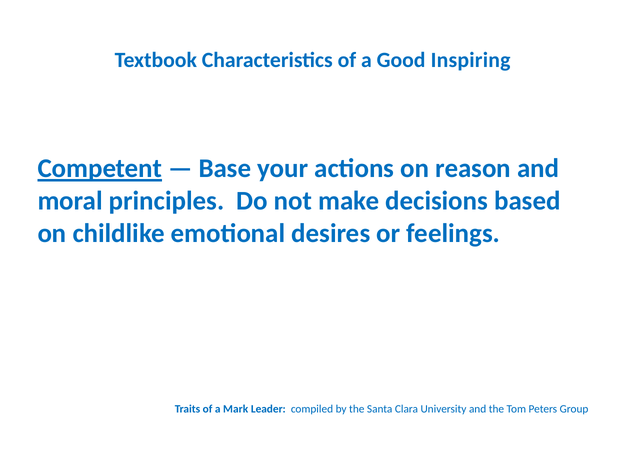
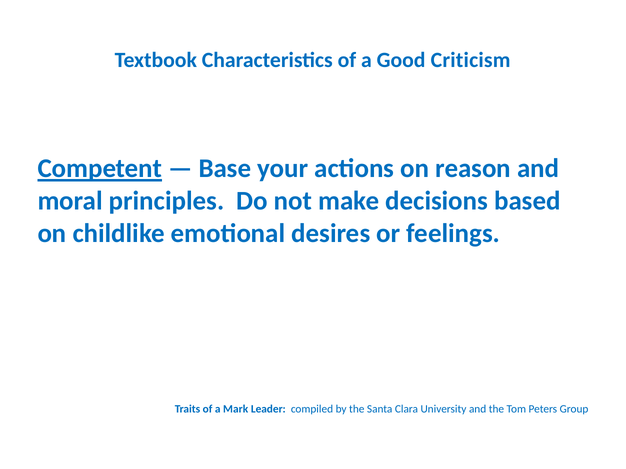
Inspiring: Inspiring -> Criticism
